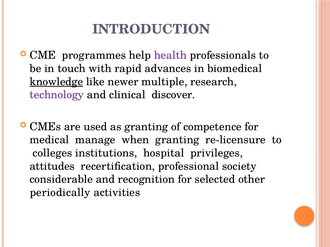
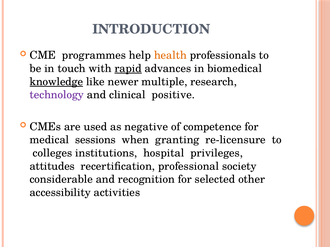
health colour: purple -> orange
rapid underline: none -> present
discover: discover -> positive
as granting: granting -> negative
manage: manage -> sessions
periodically: periodically -> accessibility
